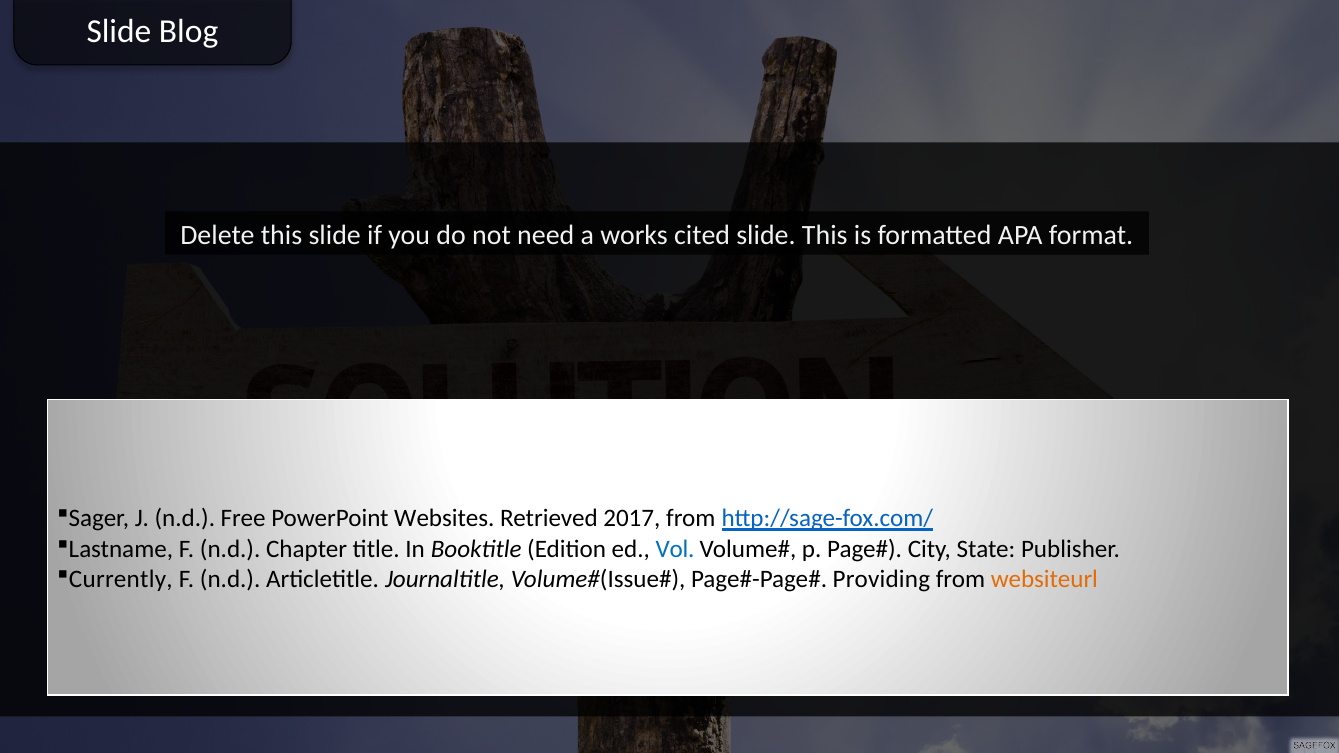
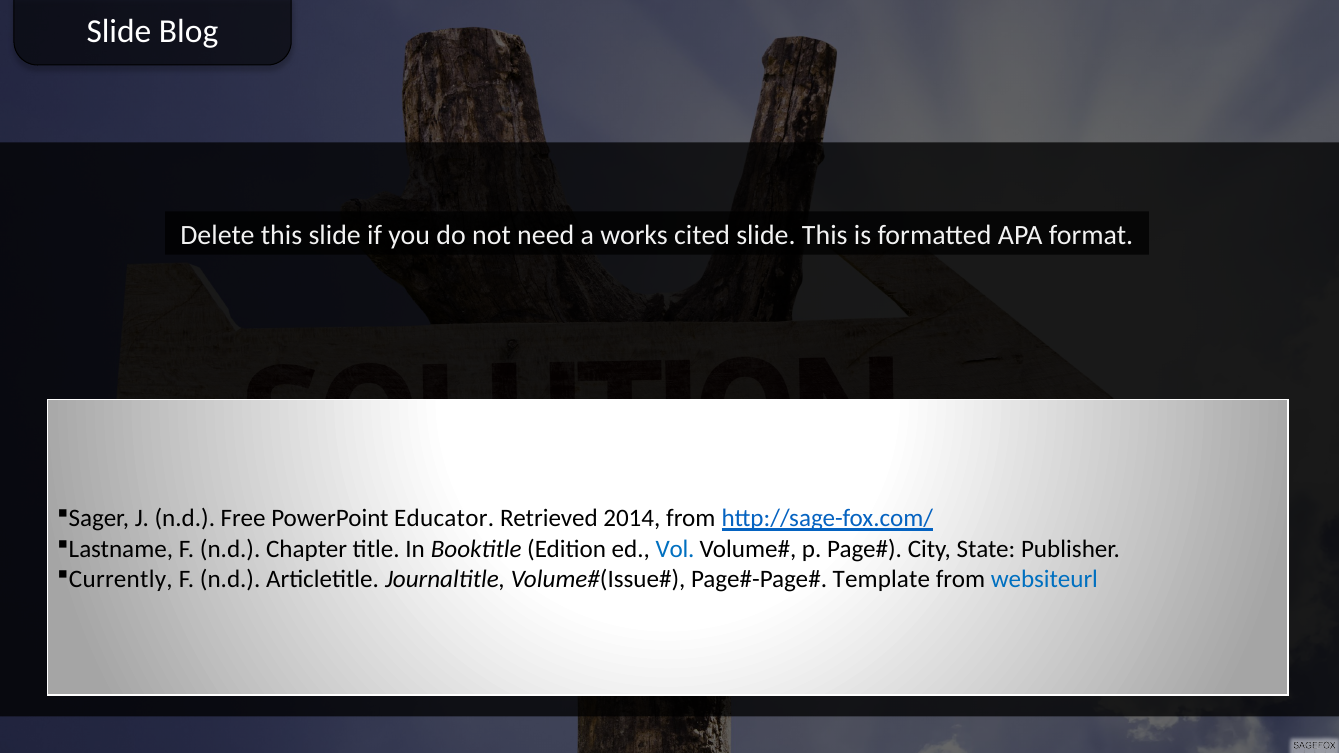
Websites: Websites -> Educator
2017: 2017 -> 2014
Providing: Providing -> Template
websiteurl colour: orange -> blue
